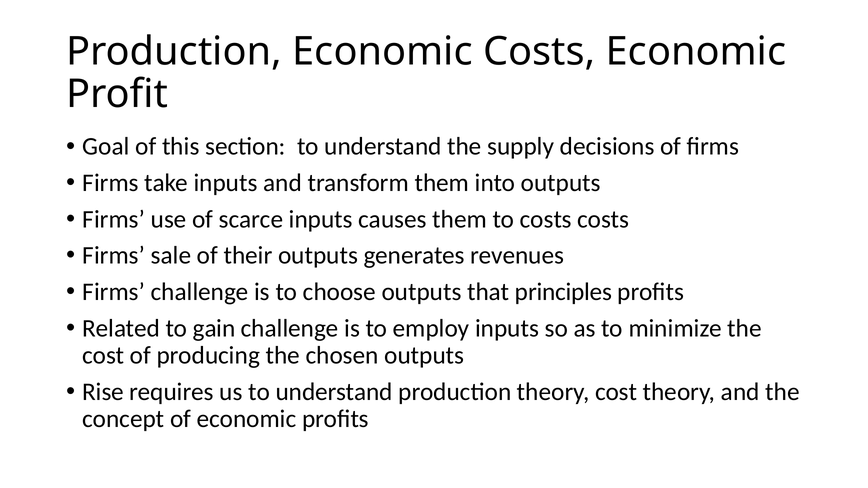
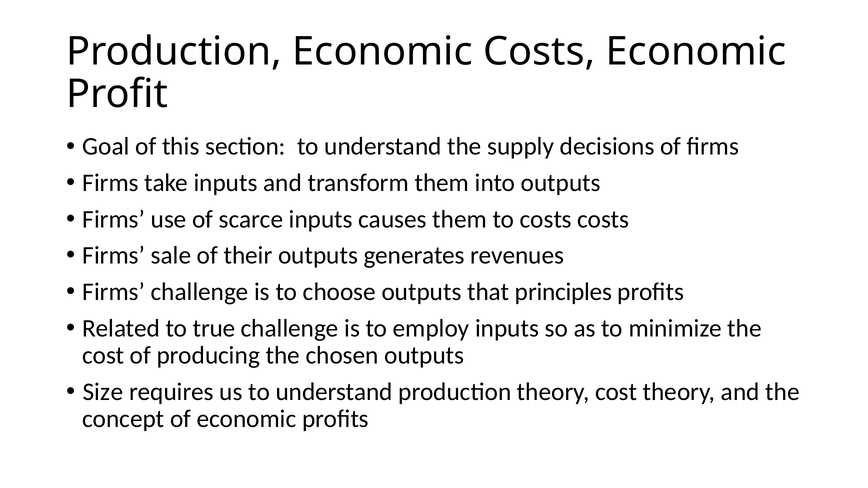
gain: gain -> true
Rise: Rise -> Size
